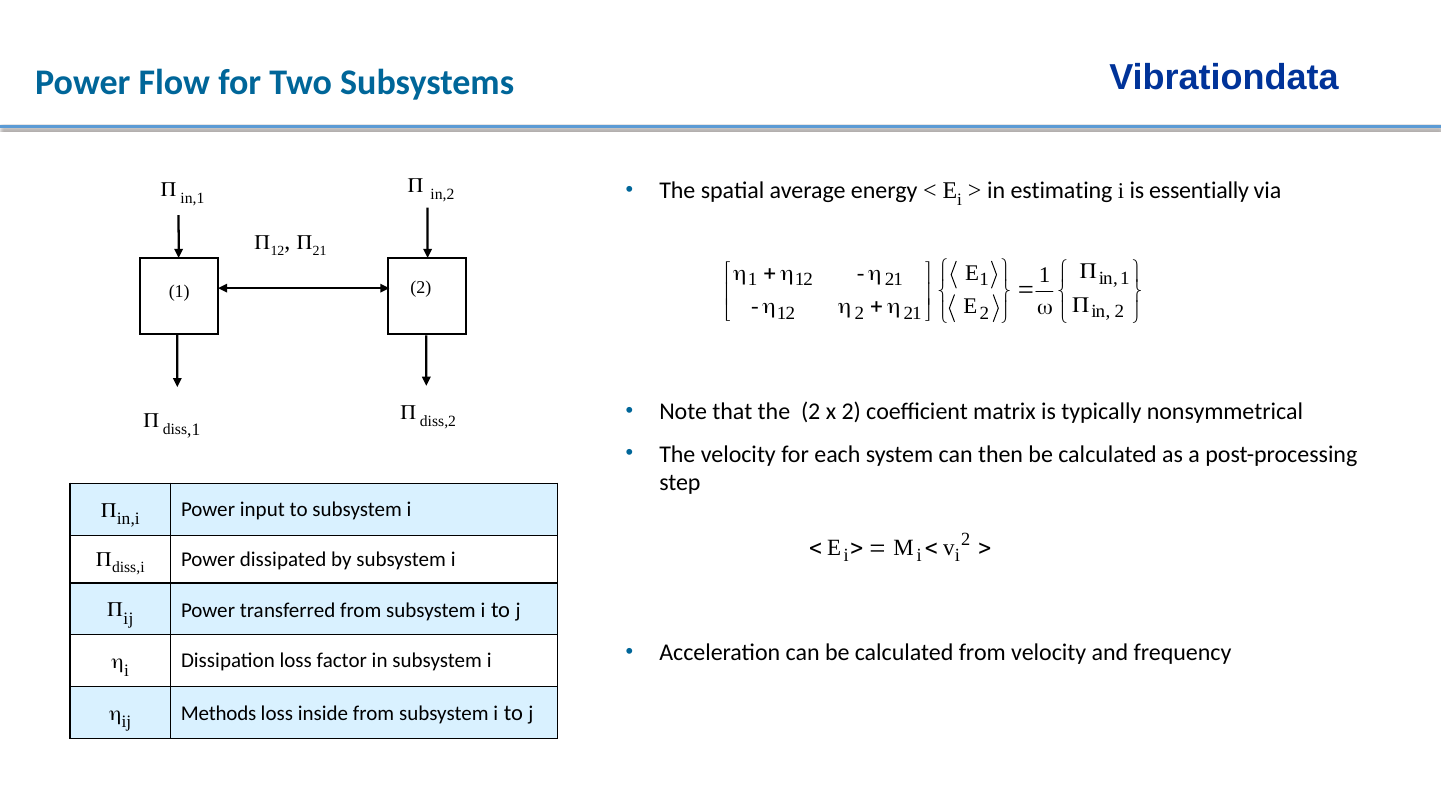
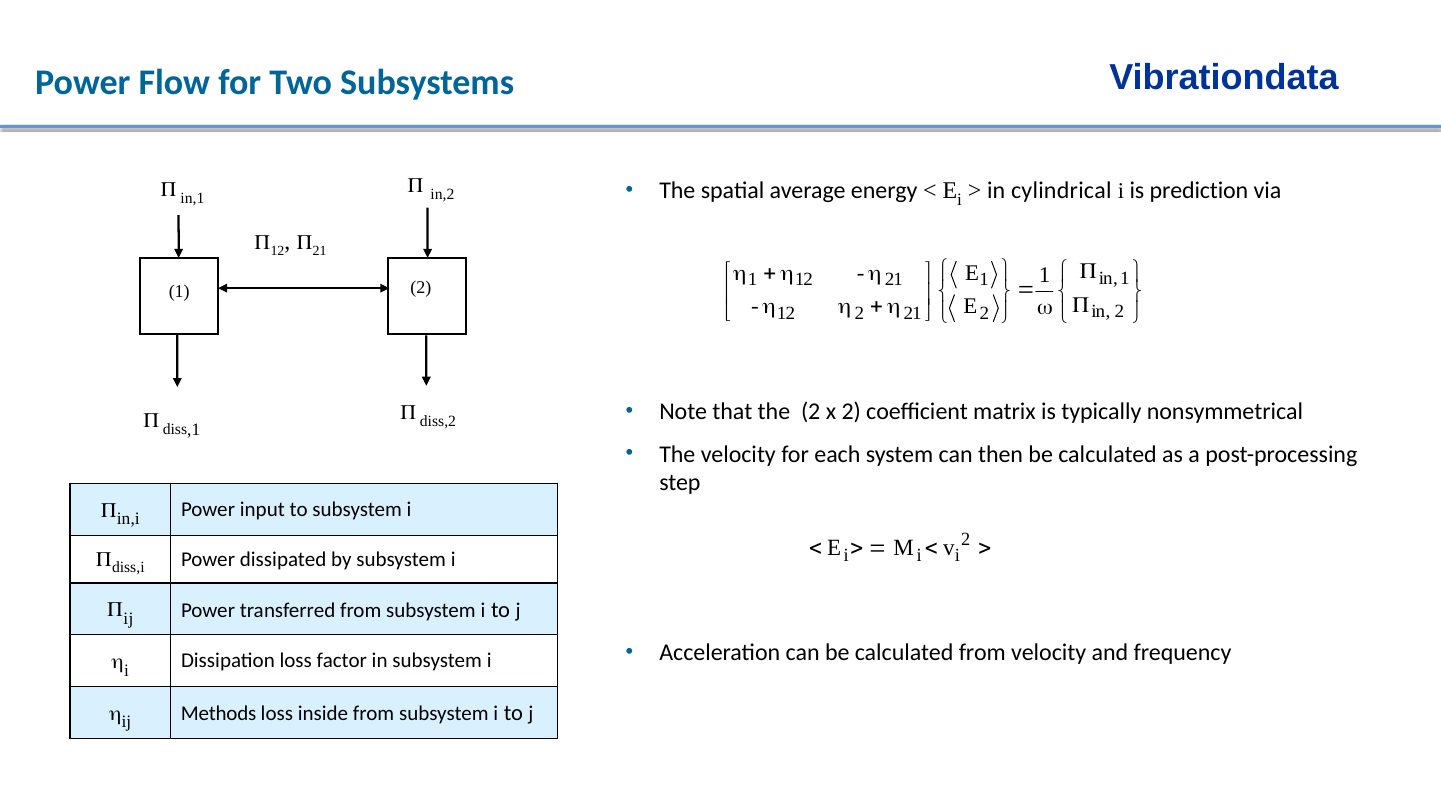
estimating: estimating -> cylindrical
essentially: essentially -> prediction
